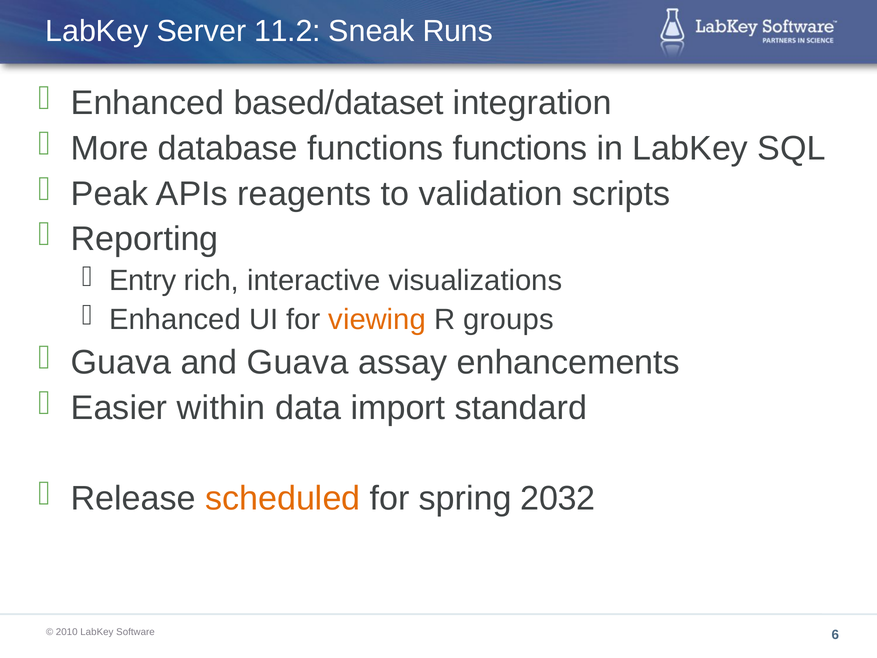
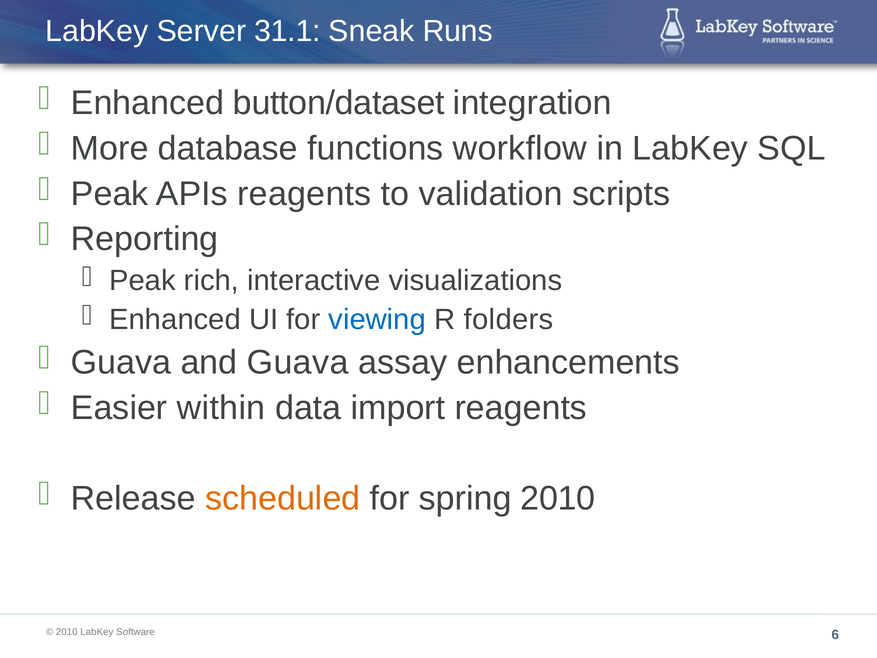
11.2: 11.2 -> 31.1
based/dataset: based/dataset -> button/dataset
functions functions: functions -> workflow
Entry at (143, 281): Entry -> Peak
viewing colour: orange -> blue
groups: groups -> folders
import standard: standard -> reagents
spring 2032: 2032 -> 2010
